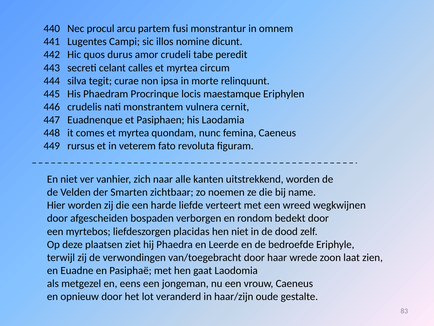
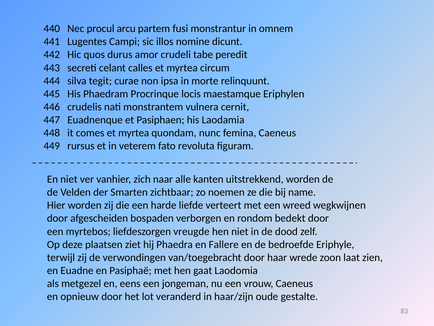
placidas: placidas -> vreugde
Leerde: Leerde -> Fallere
